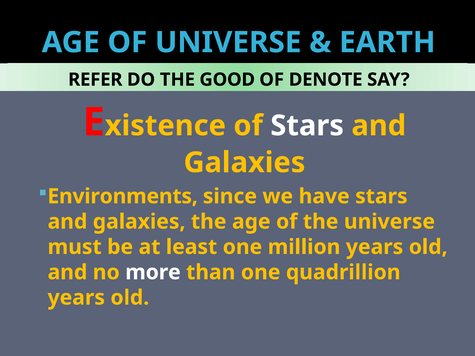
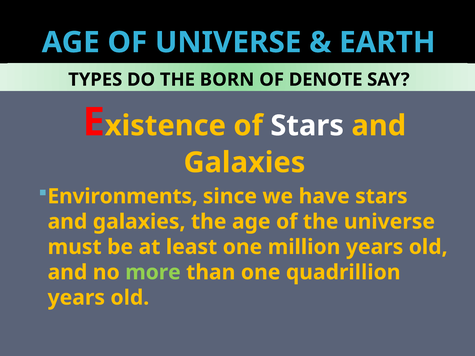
REFER: REFER -> TYPES
GOOD: GOOD -> BORN
more colour: white -> light green
